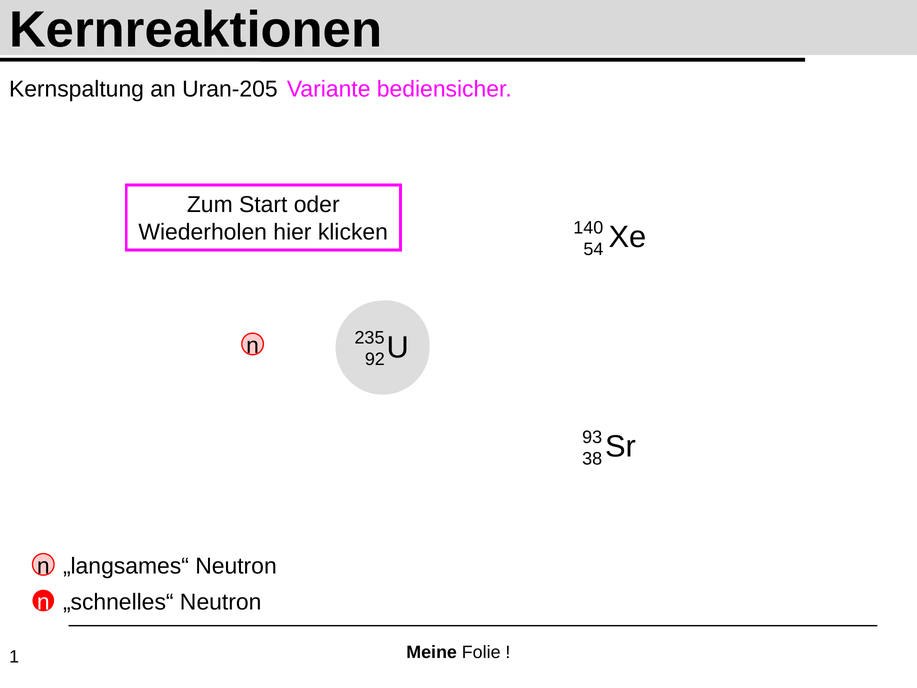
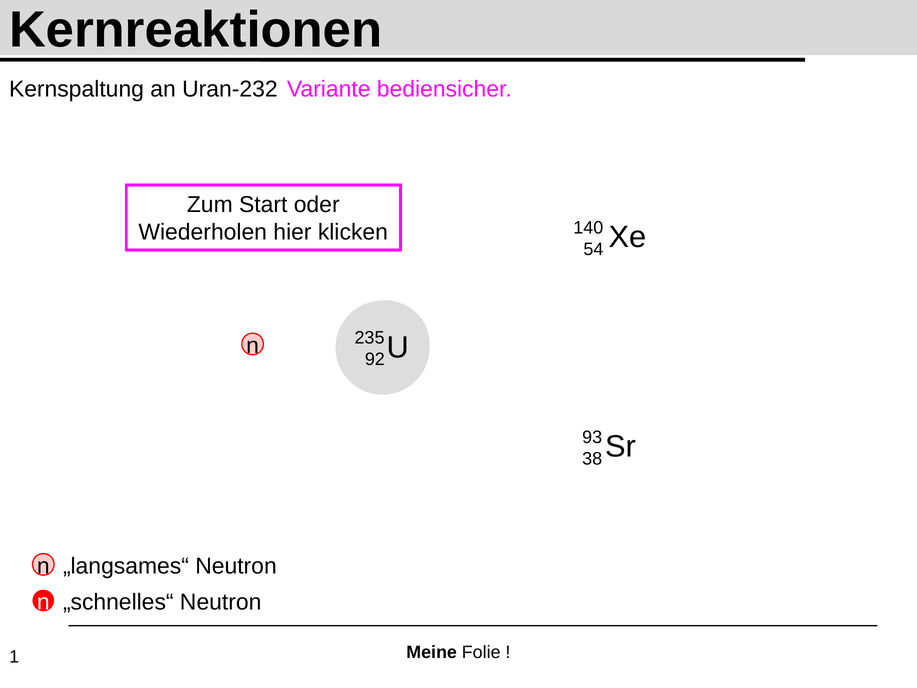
Uran-205: Uran-205 -> Uran-232
